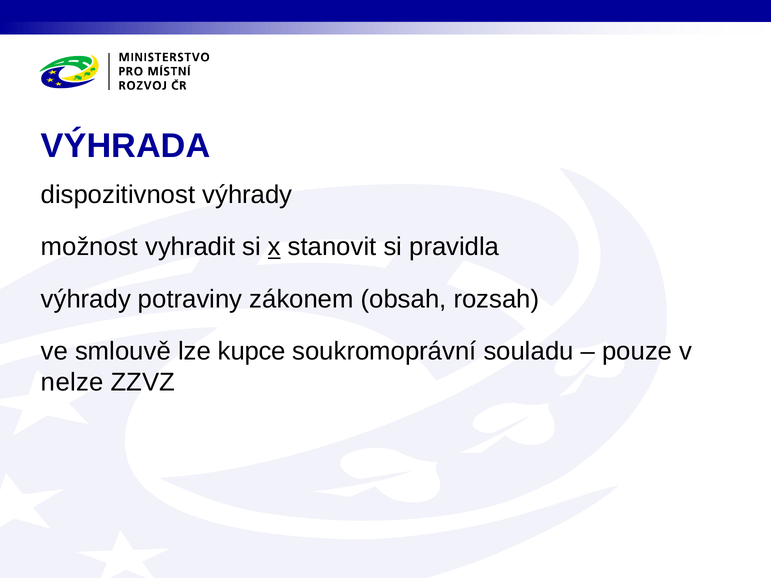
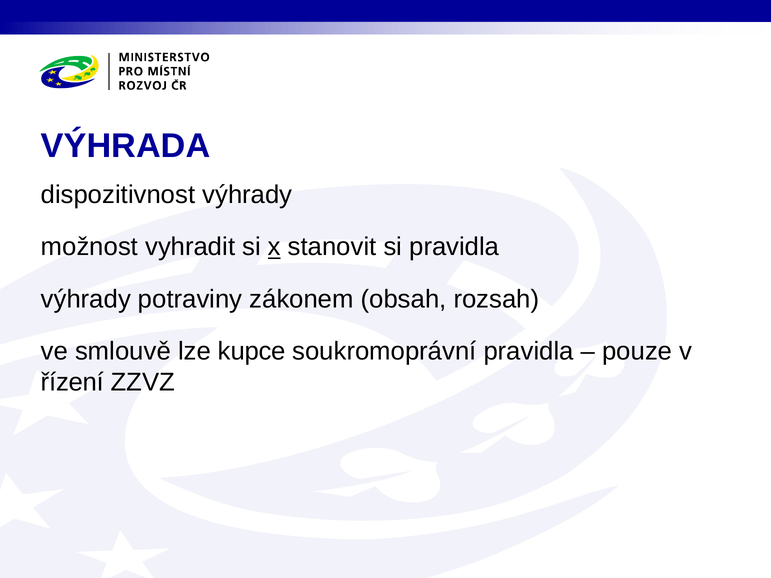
soukromoprávní souladu: souladu -> pravidla
nelze: nelze -> řízení
